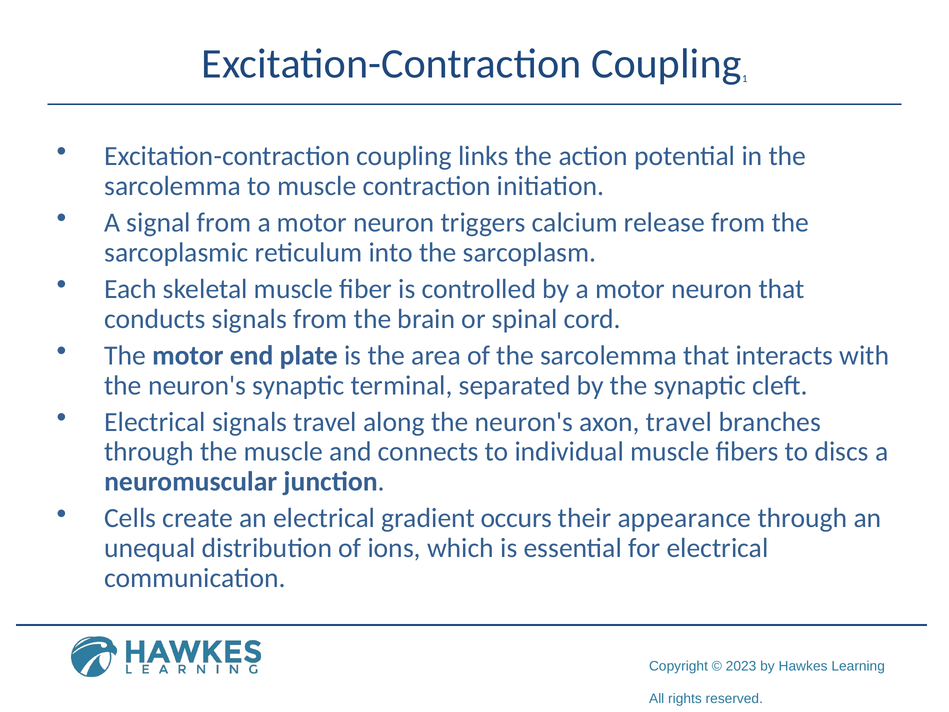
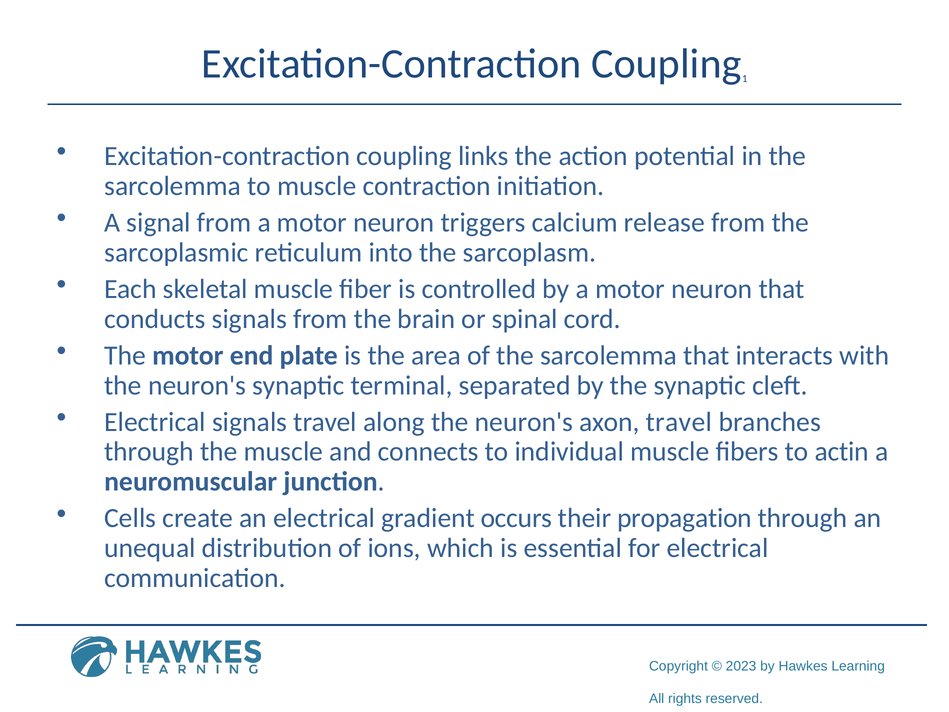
discs: discs -> actin
appearance: appearance -> propagation
